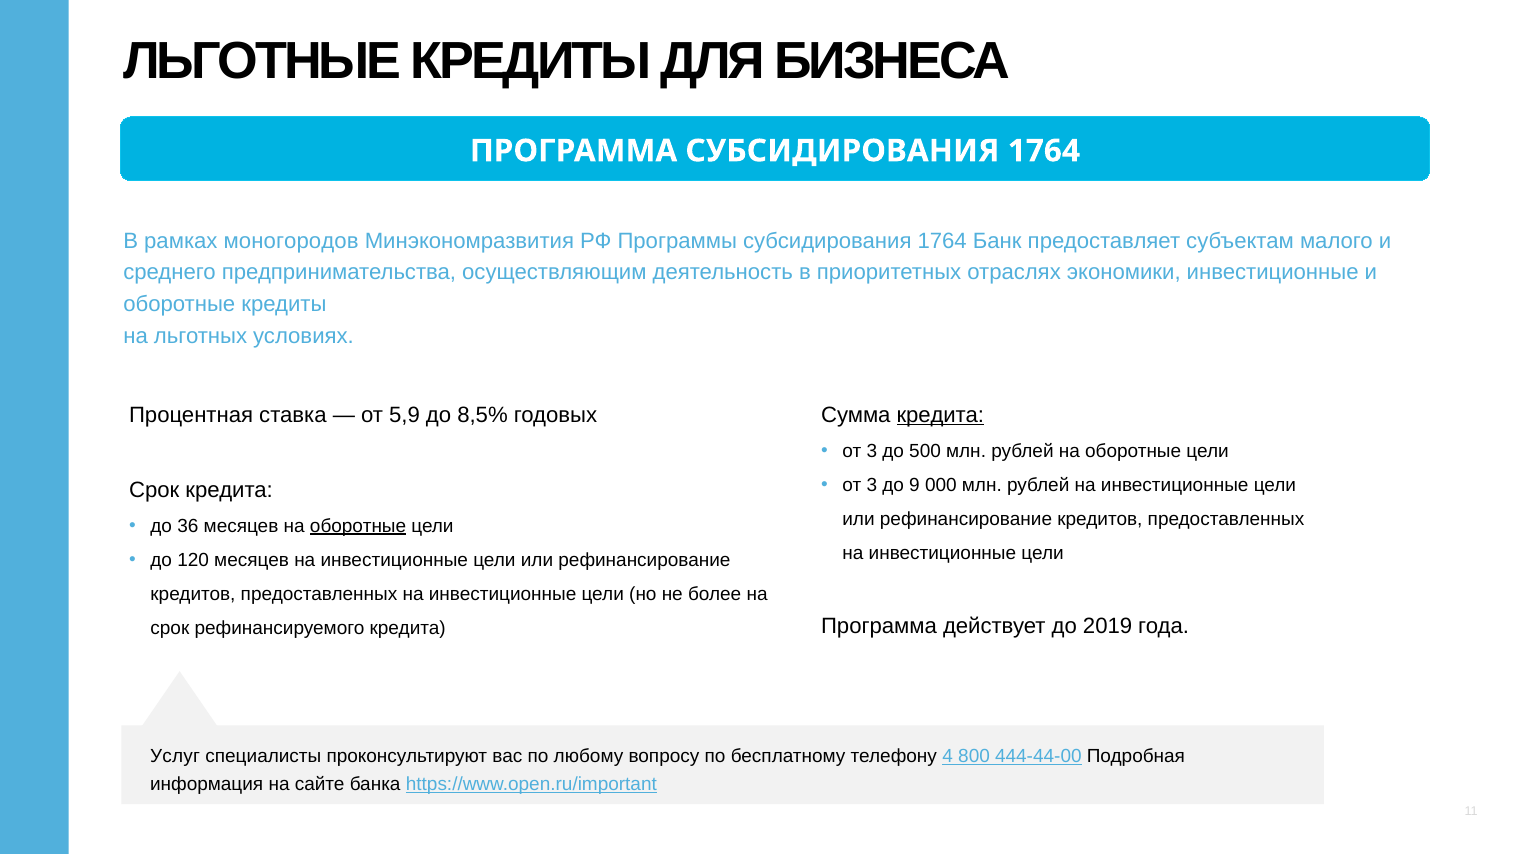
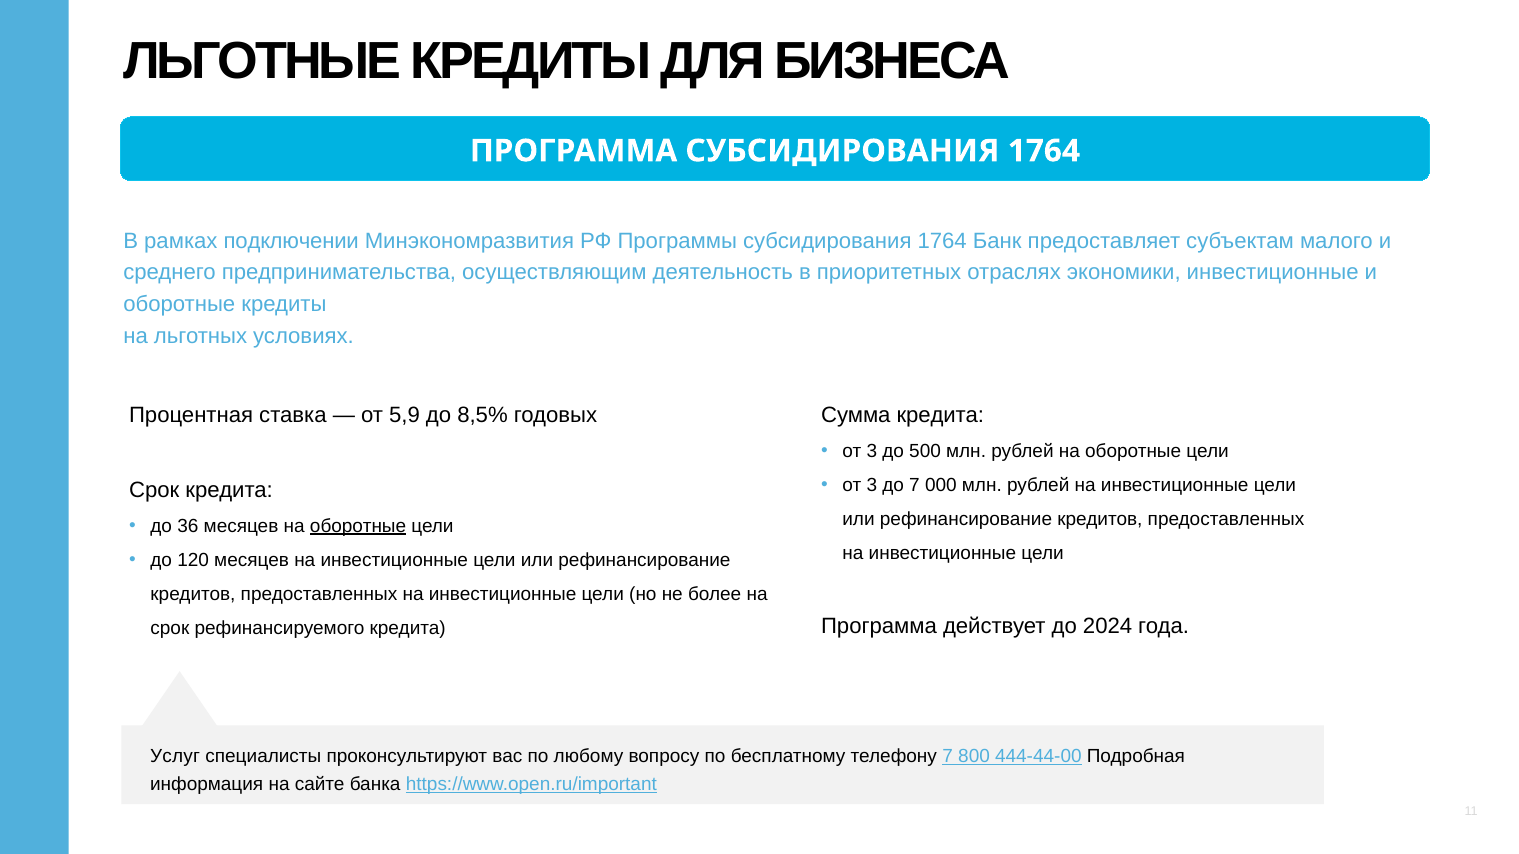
моногородов: моногородов -> подключении
кредита at (940, 416) underline: present -> none
до 9: 9 -> 7
2019: 2019 -> 2024
телефону 4: 4 -> 7
